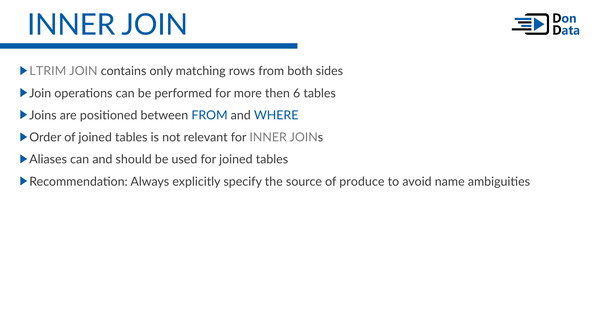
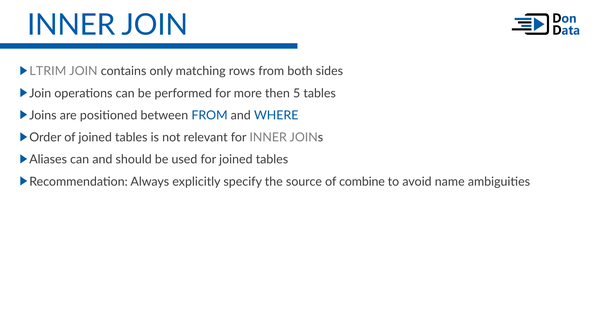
6: 6 -> 5
produce: produce -> combine
